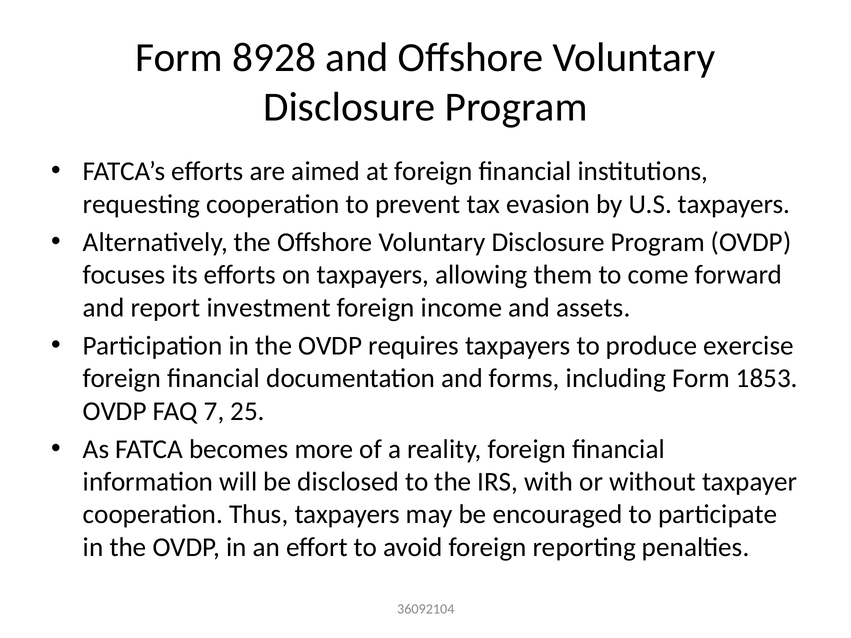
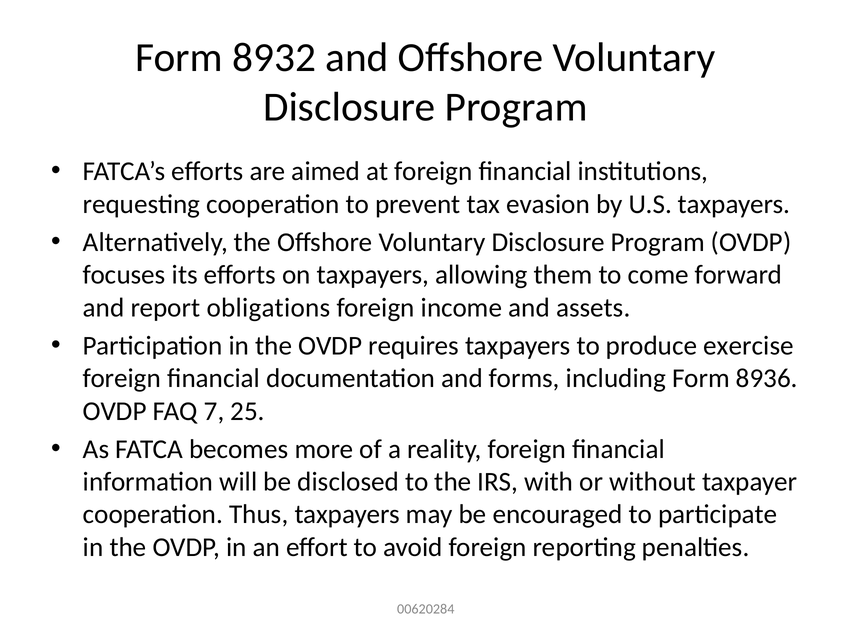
8928: 8928 -> 8932
investment: investment -> obligations
1853: 1853 -> 8936
36092104: 36092104 -> 00620284
